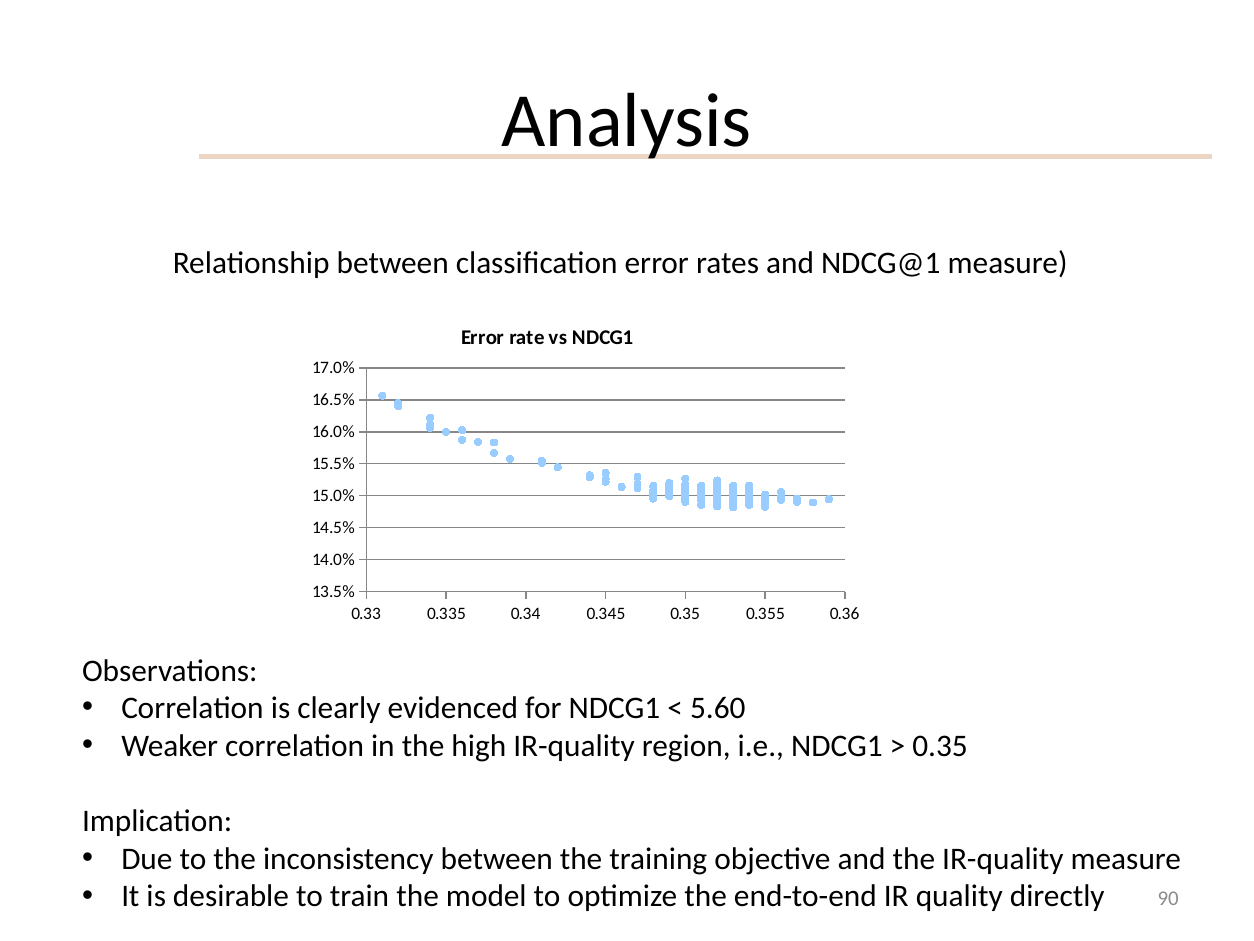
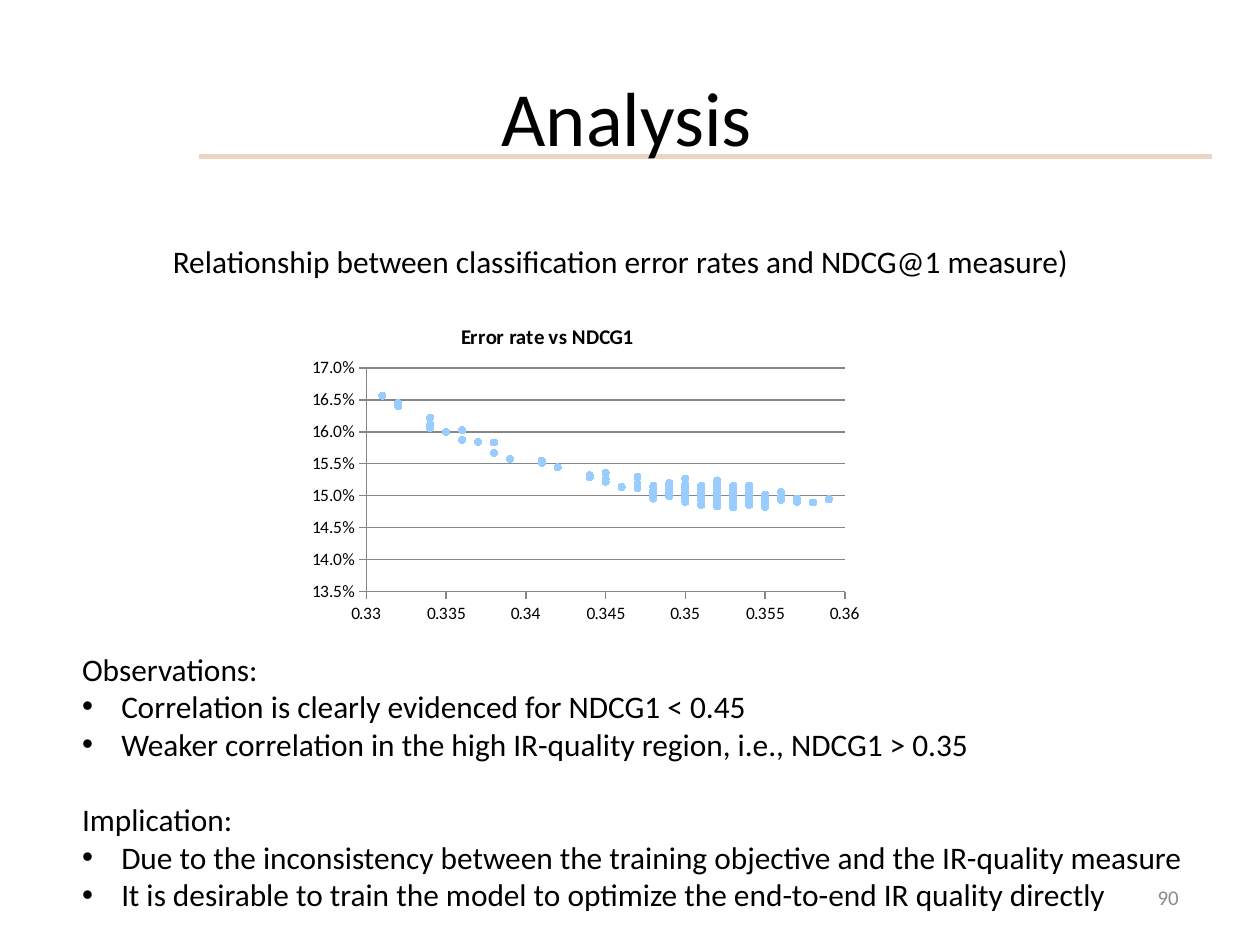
5.60: 5.60 -> 0.45
